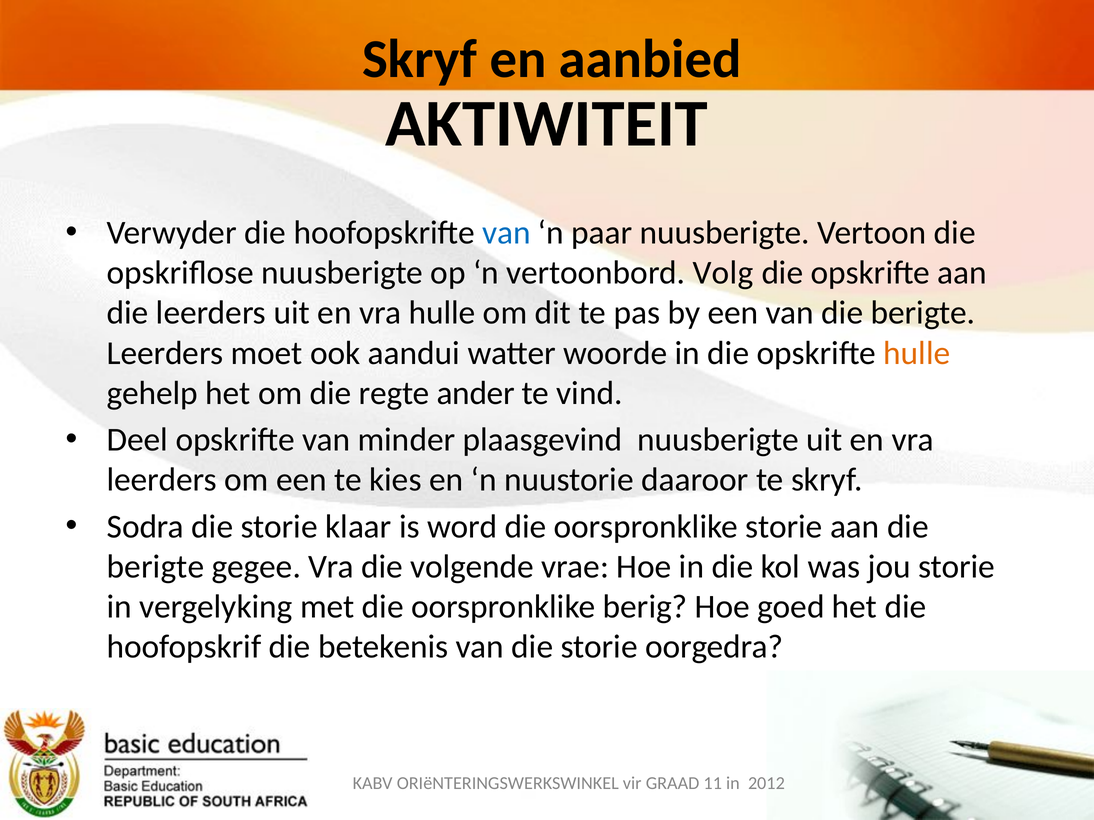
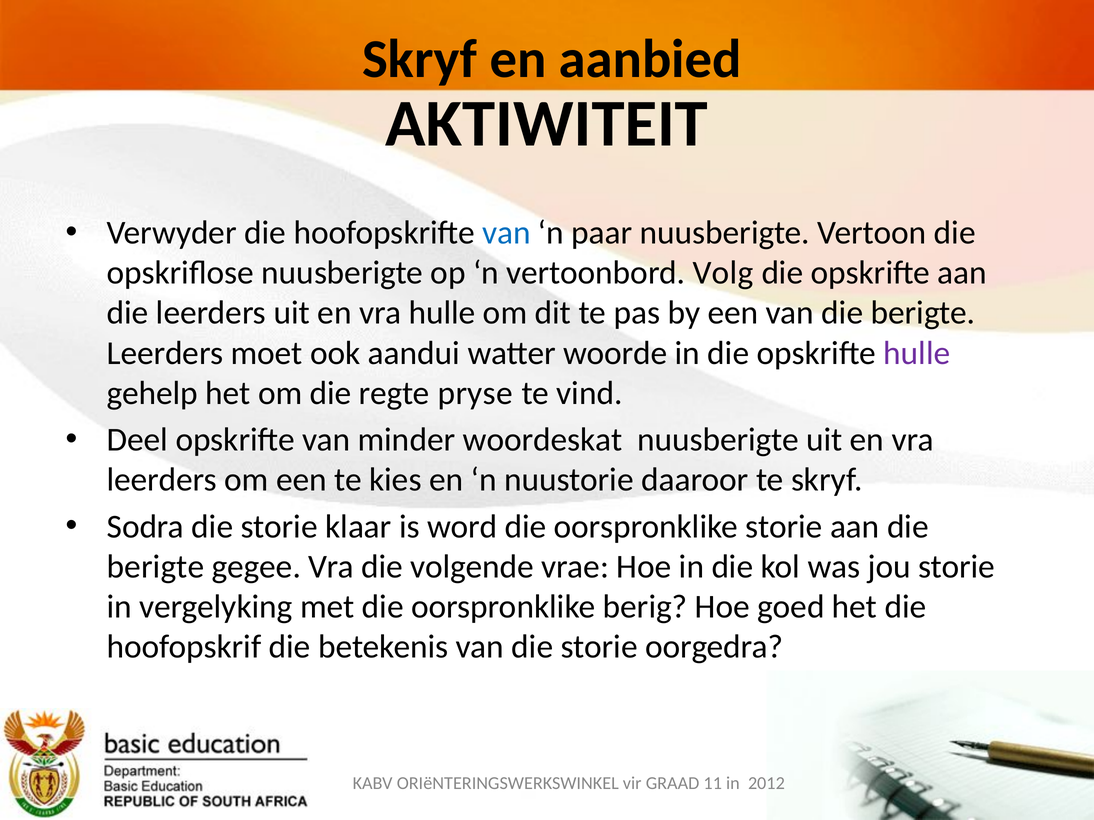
hulle at (917, 353) colour: orange -> purple
ander: ander -> pryse
plaasgevind: plaasgevind -> woordeskat
